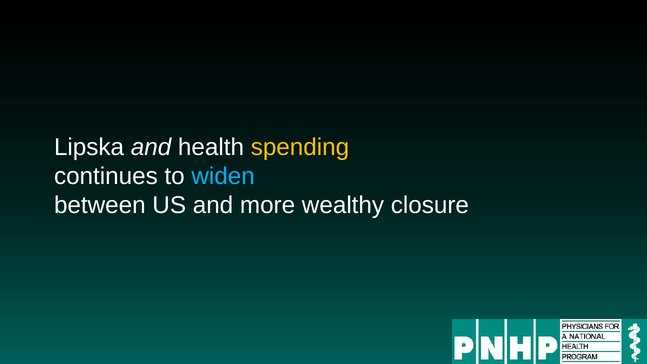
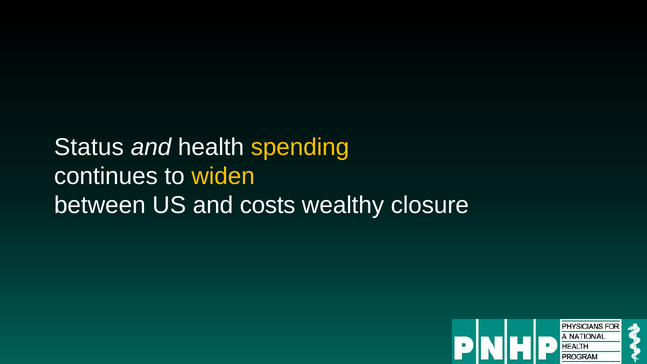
Lipska: Lipska -> Status
widen colour: light blue -> yellow
more: more -> costs
